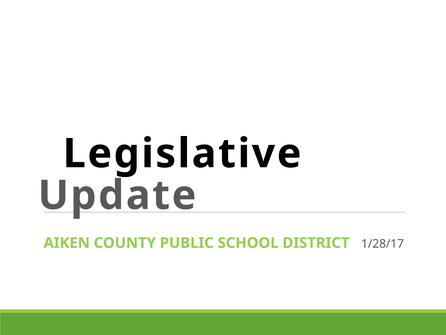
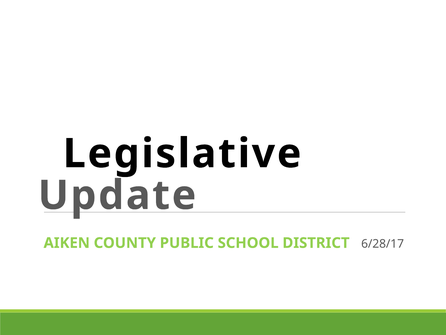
1/28/17: 1/28/17 -> 6/28/17
